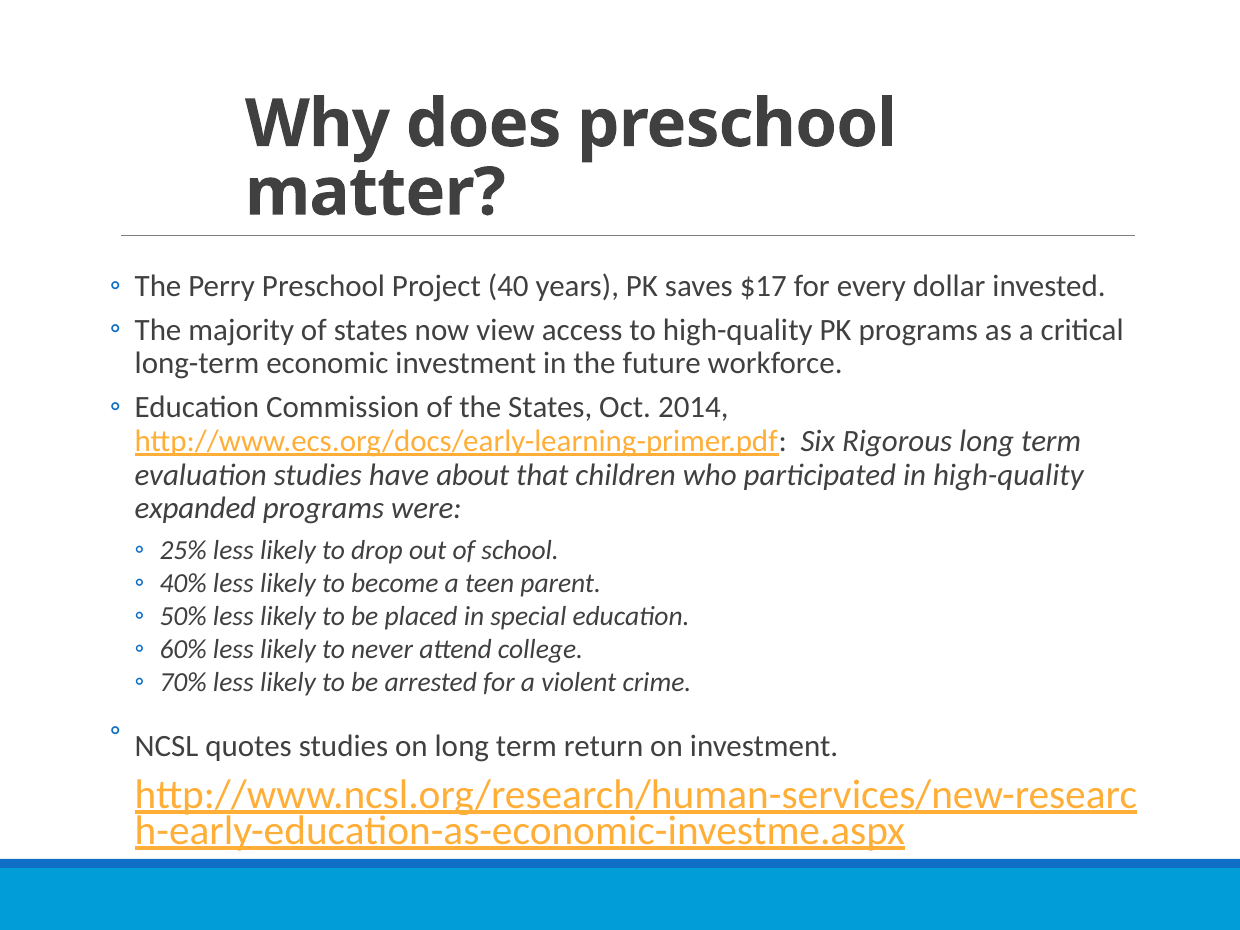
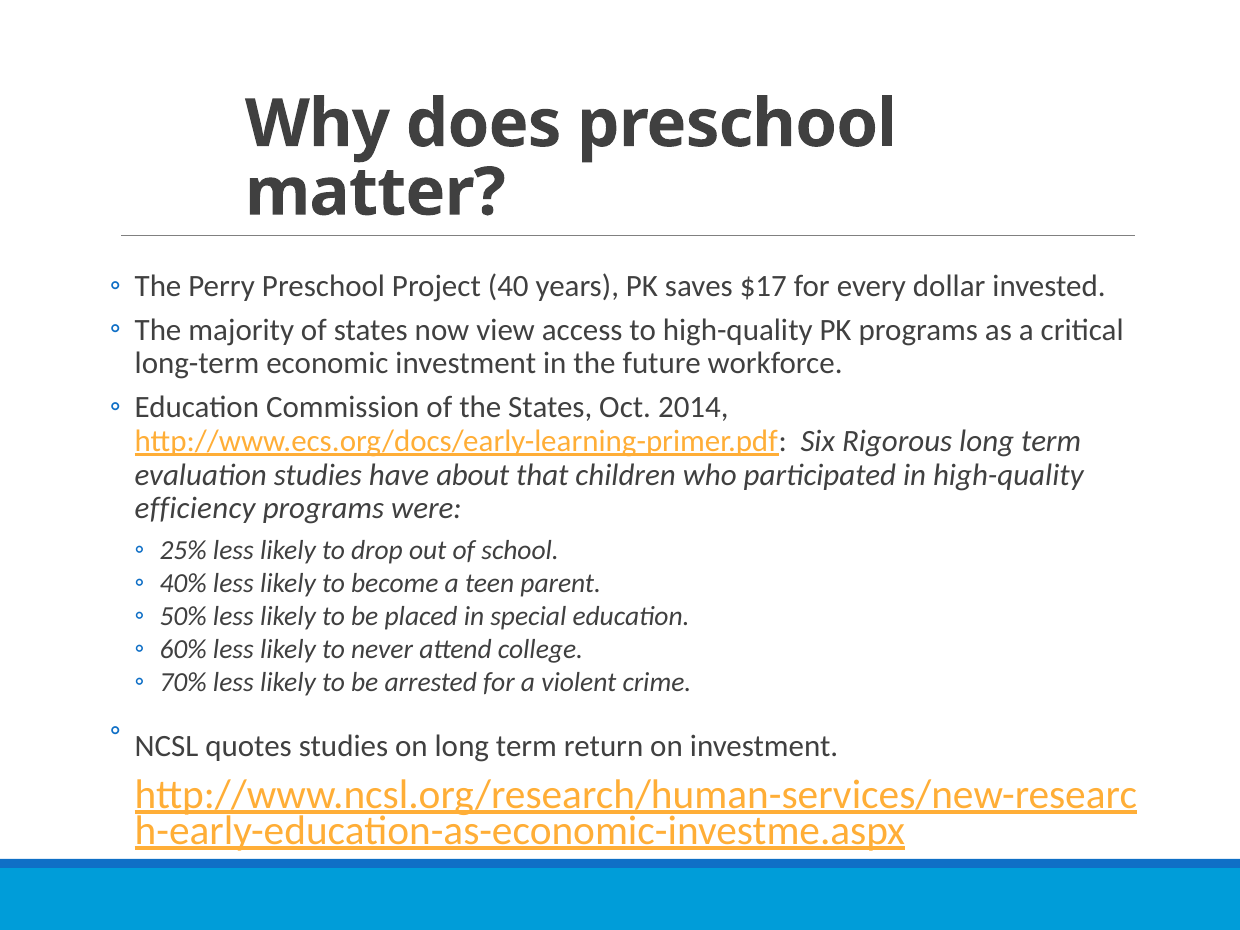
expanded: expanded -> efficiency
